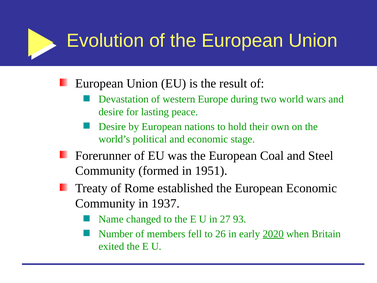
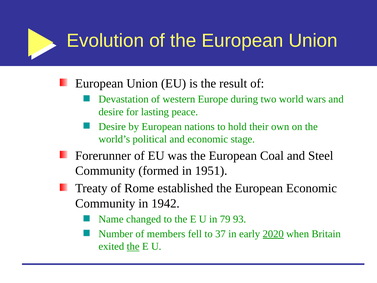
1937: 1937 -> 1942
27: 27 -> 79
26: 26 -> 37
the at (133, 246) underline: none -> present
